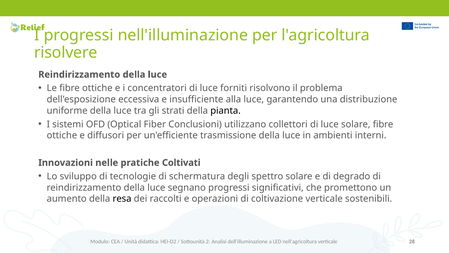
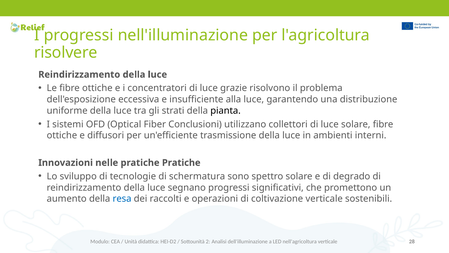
forniti: forniti -> grazie
pratiche Coltivati: Coltivati -> Pratiche
degli: degli -> sono
resa colour: black -> blue
